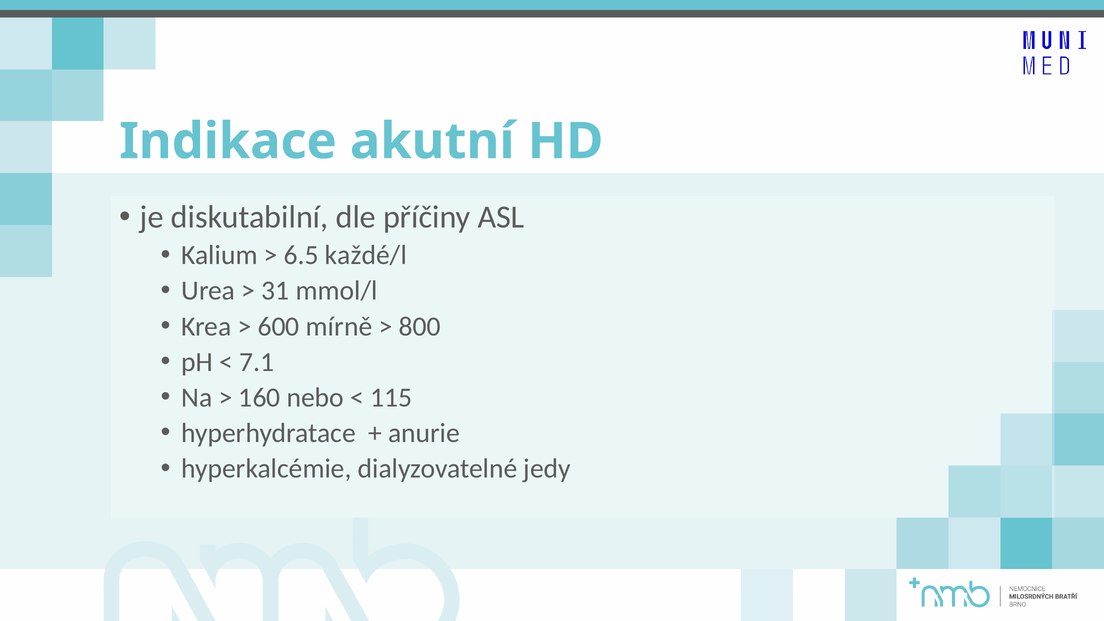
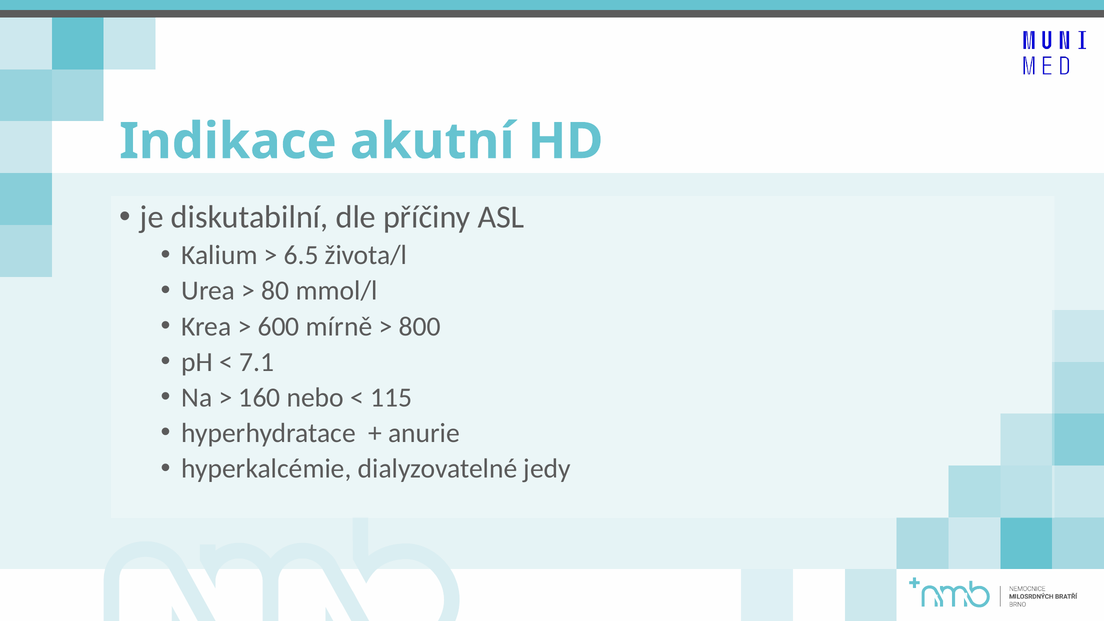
každé/l: každé/l -> života/l
31: 31 -> 80
